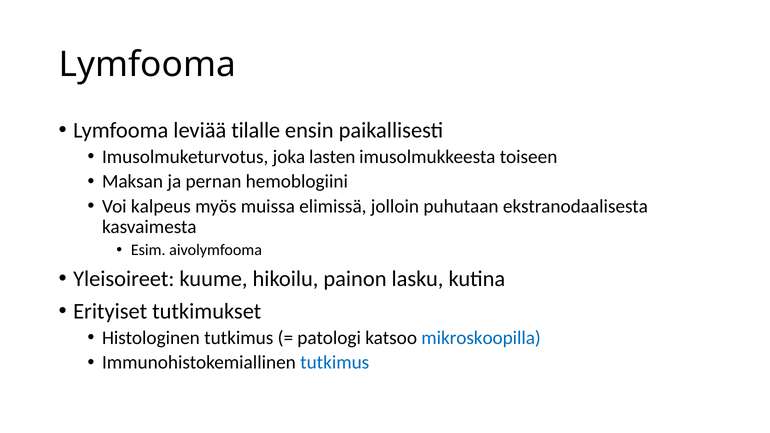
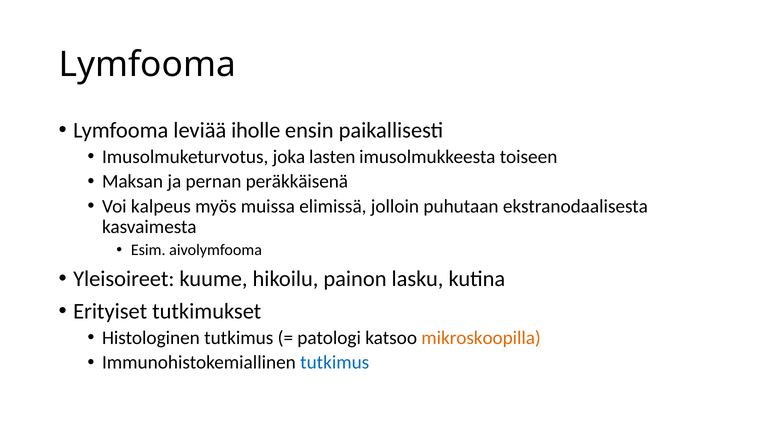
tilalle: tilalle -> iholle
hemoblogiini: hemoblogiini -> peräkkäisenä
mikroskoopilla colour: blue -> orange
